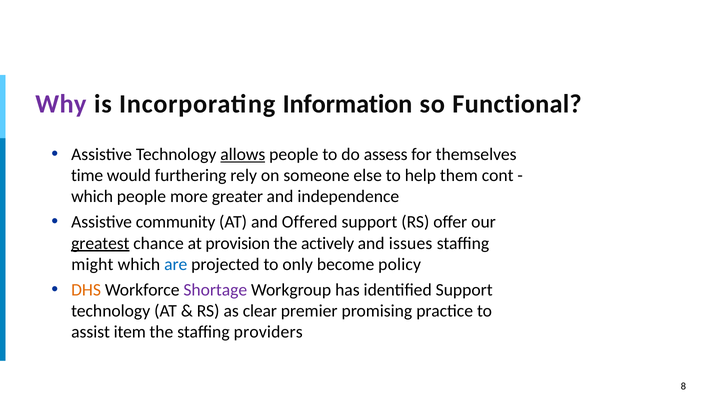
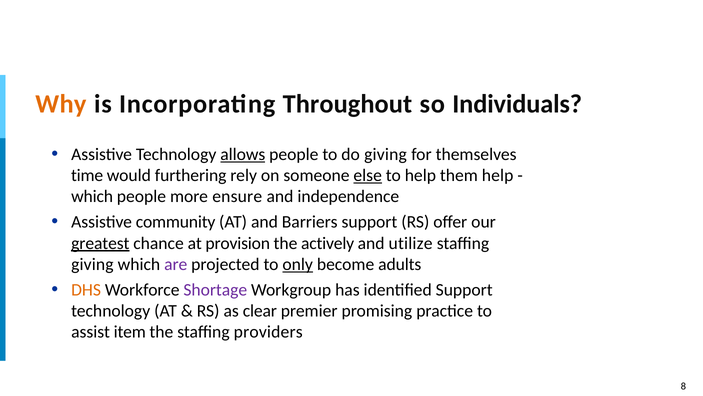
Why colour: purple -> orange
Information: Information -> Throughout
Functional: Functional -> Individuals
do assess: assess -> giving
else underline: none -> present
them cont: cont -> help
greater: greater -> ensure
Offered: Offered -> Barriers
issues: issues -> utilize
might at (92, 264): might -> giving
are colour: blue -> purple
only underline: none -> present
policy: policy -> adults
